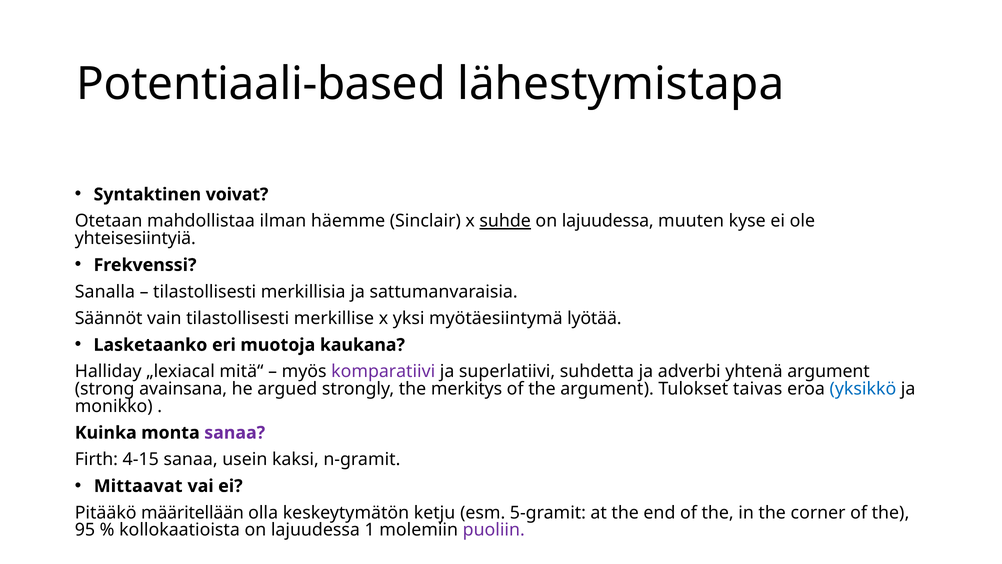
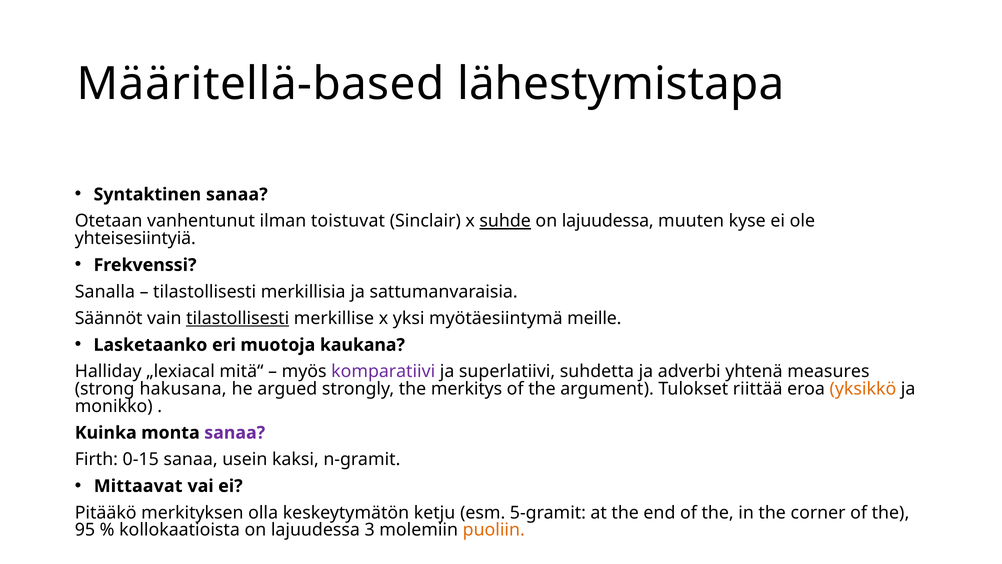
Potentiaali-based: Potentiaali-based -> Määritellä-based
Syntaktinen voivat: voivat -> sanaa
mahdollistaa: mahdollistaa -> vanhentunut
häemme: häemme -> toistuvat
tilastollisesti at (238, 318) underline: none -> present
lyötää: lyötää -> meille
yhtenä argument: argument -> measures
avainsana: avainsana -> hakusana
taivas: taivas -> riittää
yksikkö colour: blue -> orange
4-15: 4-15 -> 0-15
määritellään: määritellään -> merkityksen
1: 1 -> 3
puoliin colour: purple -> orange
